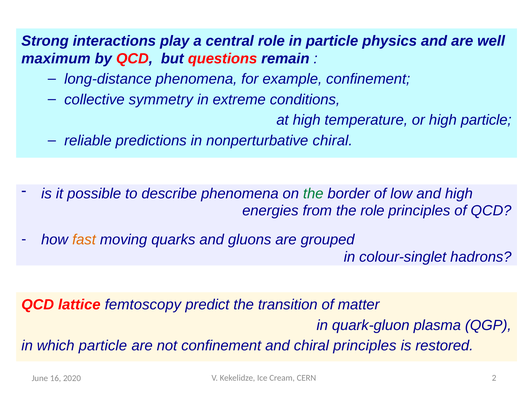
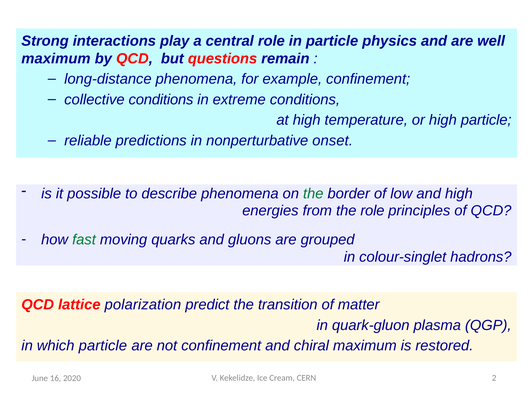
collective symmetry: symmetry -> conditions
nonperturbative chiral: chiral -> onset
fast colour: orange -> green
femtoscopy: femtoscopy -> polarization
chiral principles: principles -> maximum
